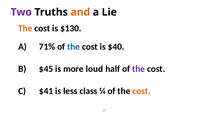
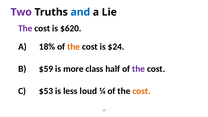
and colour: orange -> blue
The at (25, 28) colour: orange -> purple
$130: $130 -> $620
71%: 71% -> 18%
the at (74, 47) colour: blue -> orange
$40: $40 -> $24
$45: $45 -> $59
loud: loud -> class
$41: $41 -> $53
class: class -> loud
